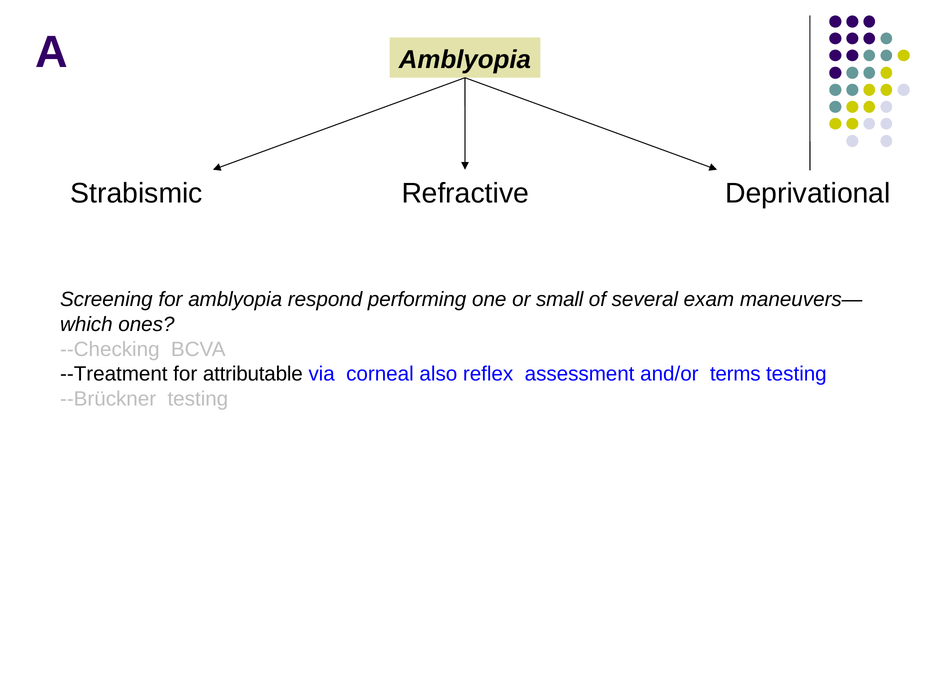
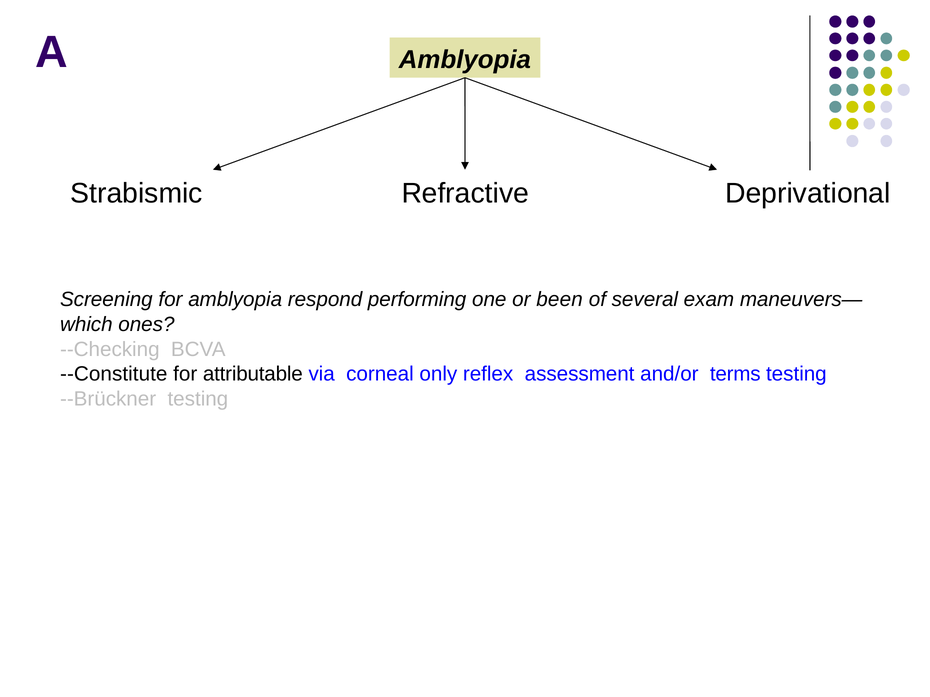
small: small -> been
--Treatment: --Treatment -> --Constitute
also: also -> only
